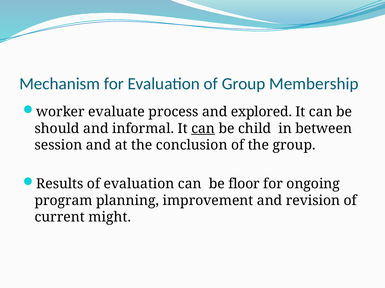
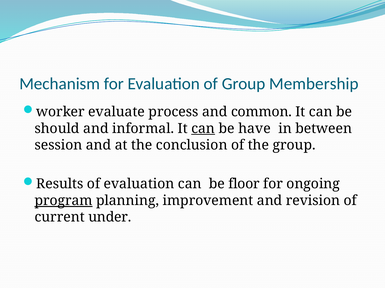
explored: explored -> common
child: child -> have
program underline: none -> present
might: might -> under
